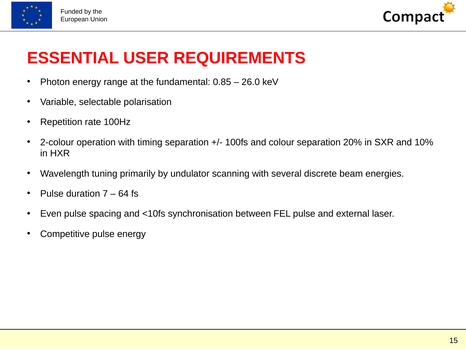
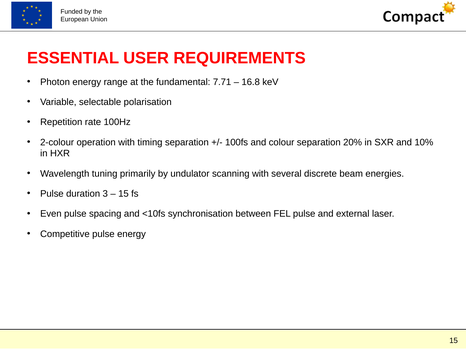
0.85: 0.85 -> 7.71
26.0: 26.0 -> 16.8
7: 7 -> 3
64 at (123, 193): 64 -> 15
